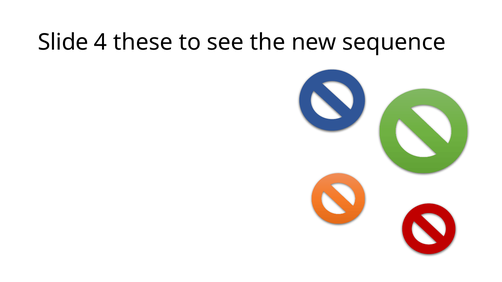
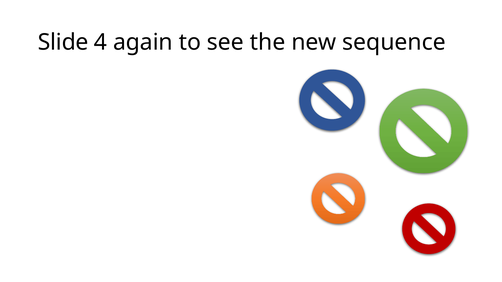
these: these -> again
